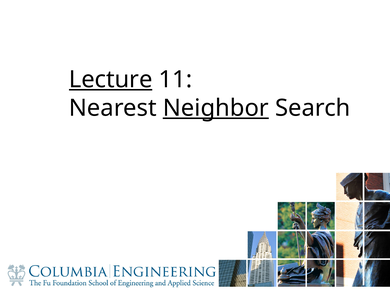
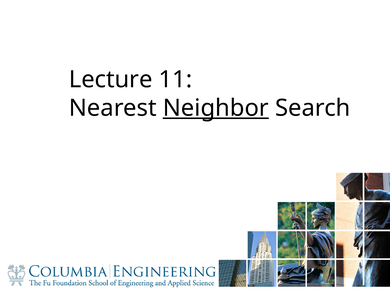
Lecture underline: present -> none
